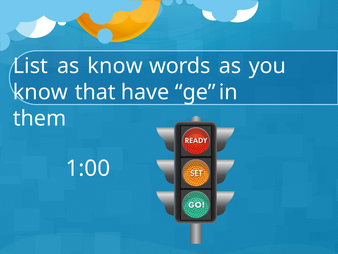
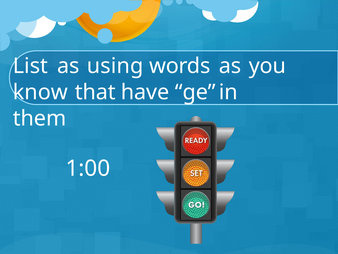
as know: know -> using
